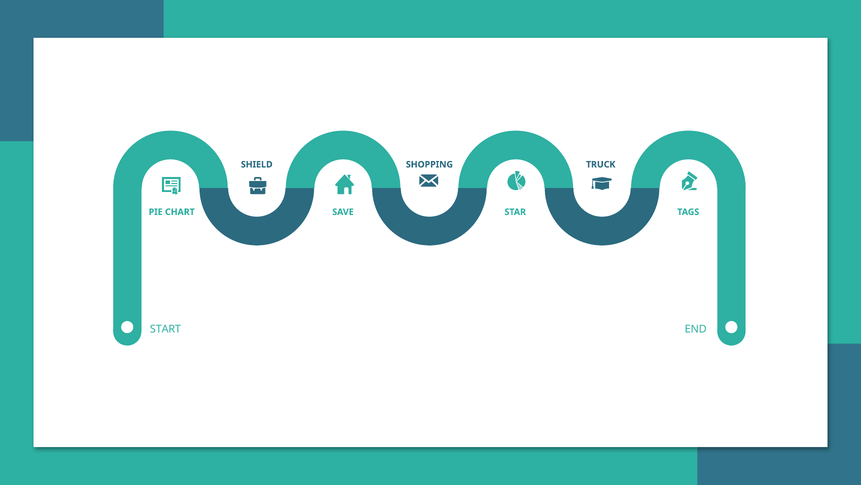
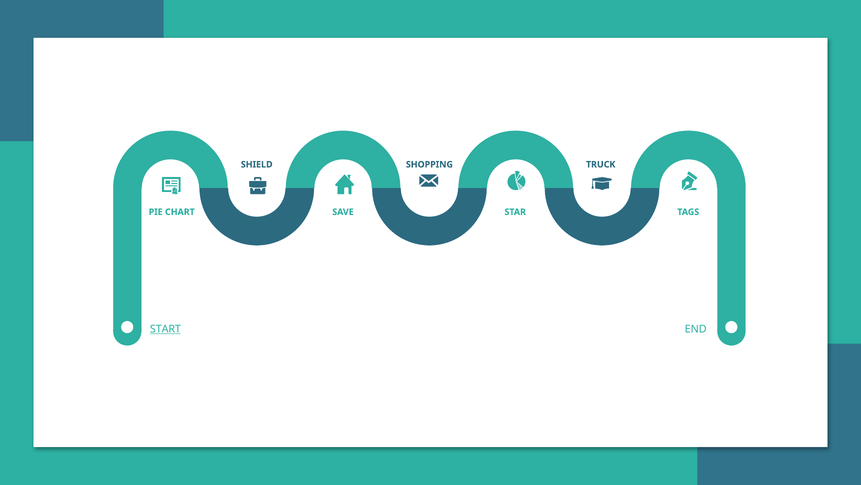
START underline: none -> present
